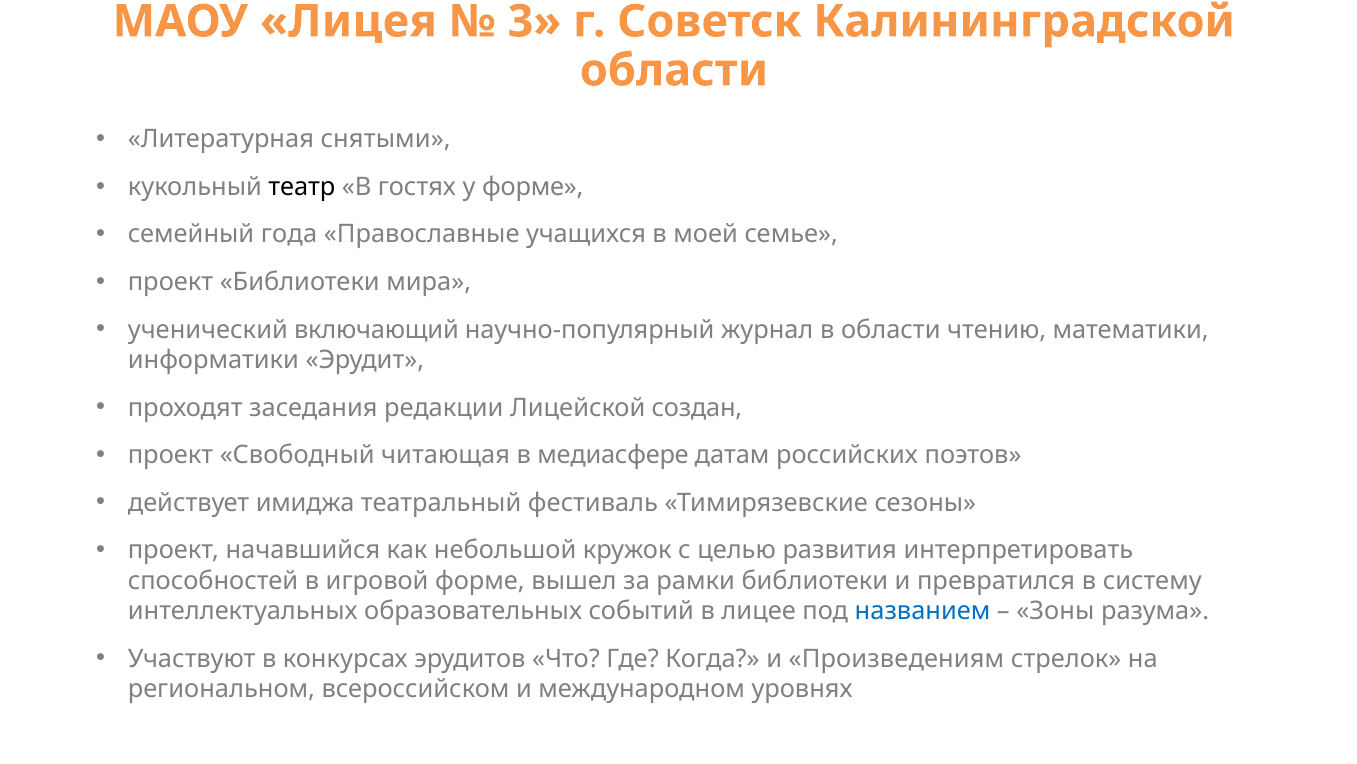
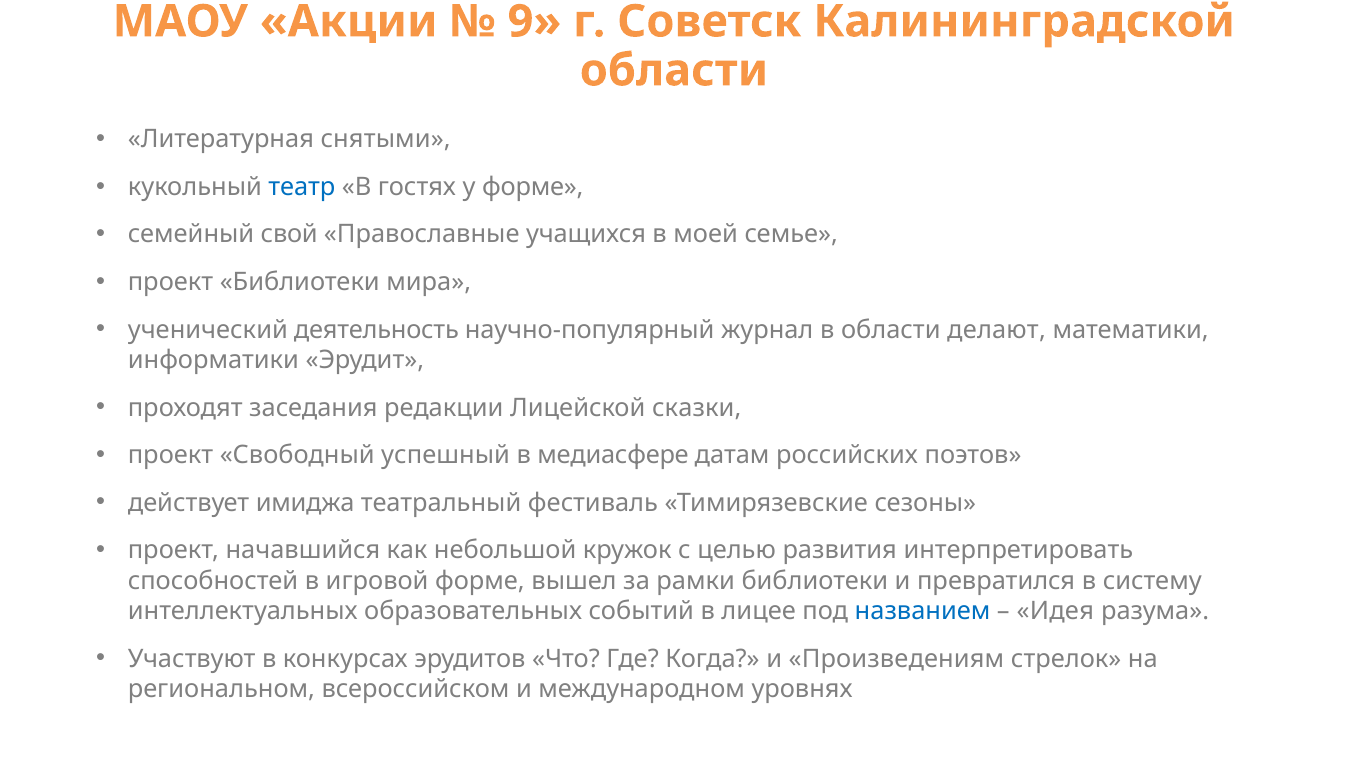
Лицея: Лицея -> Акции
3: 3 -> 9
театр colour: black -> blue
года: года -> свой
включающий: включающий -> деятельность
чтению: чтению -> делают
создан: создан -> сказки
читающая: читающая -> успешный
Зоны: Зоны -> Идея
